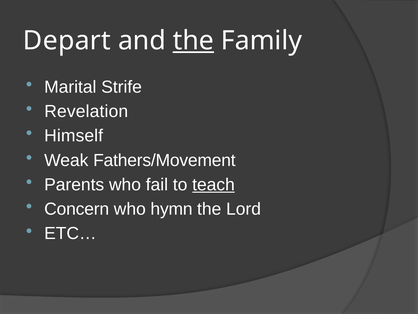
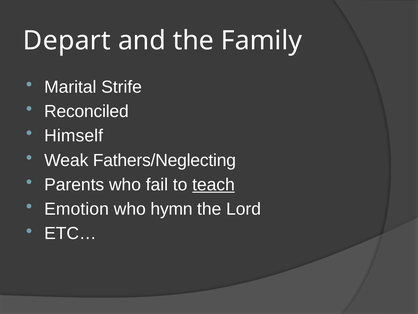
the at (193, 41) underline: present -> none
Revelation: Revelation -> Reconciled
Fathers/Movement: Fathers/Movement -> Fathers/Neglecting
Concern: Concern -> Emotion
